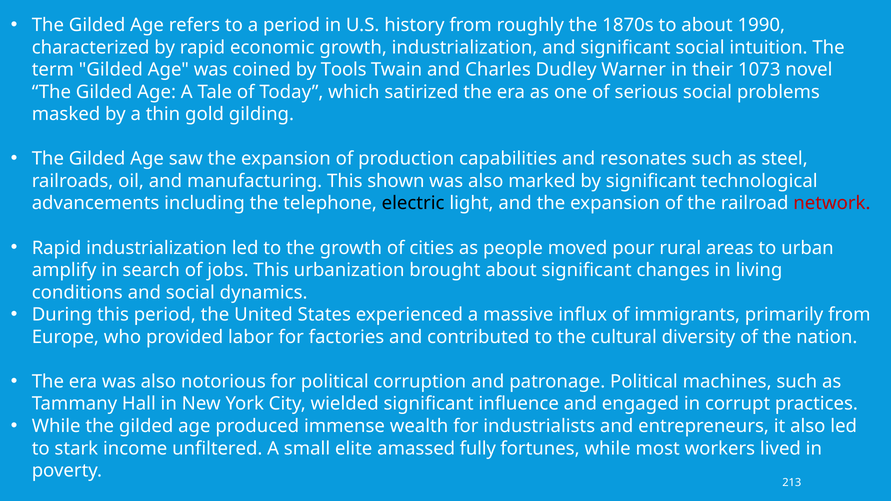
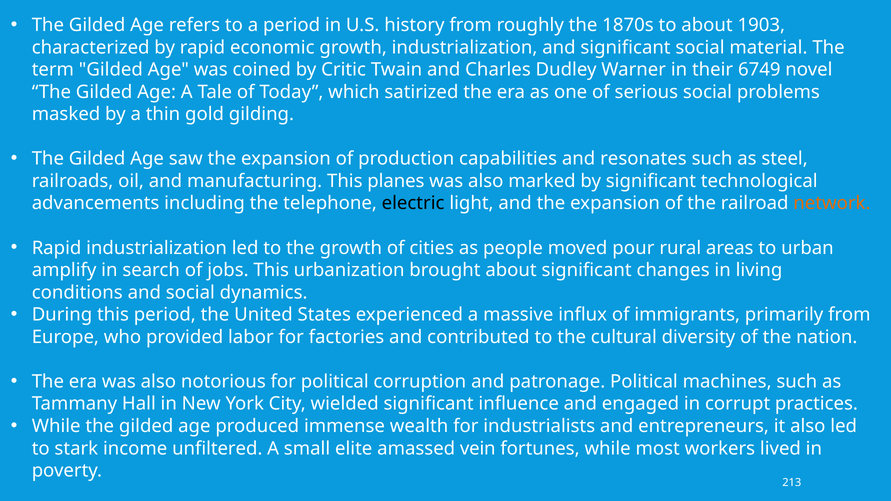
1990: 1990 -> 1903
intuition: intuition -> material
Tools: Tools -> Critic
1073: 1073 -> 6749
shown: shown -> planes
network colour: red -> orange
fully: fully -> vein
